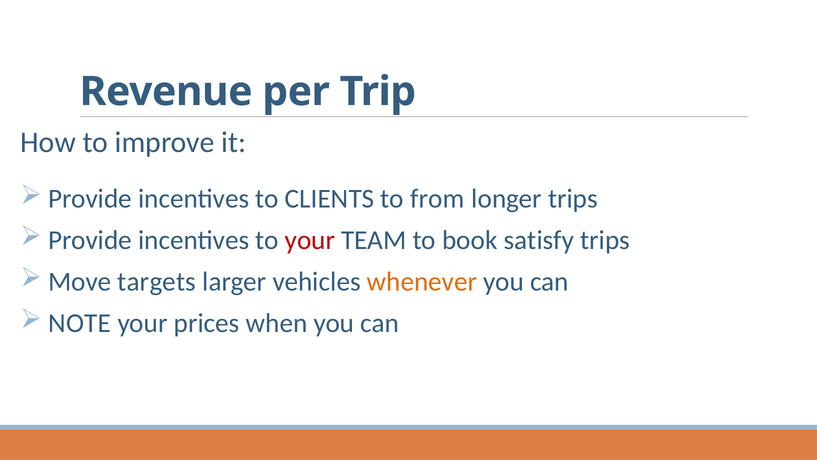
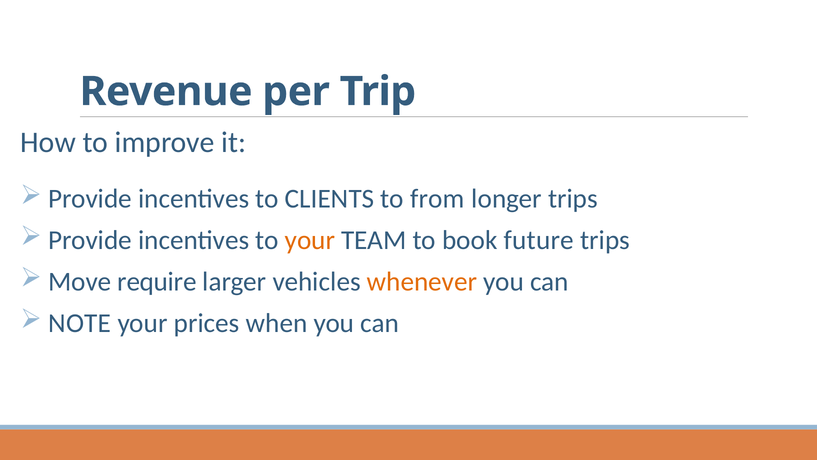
your at (310, 240) colour: red -> orange
satisfy: satisfy -> future
targets: targets -> require
